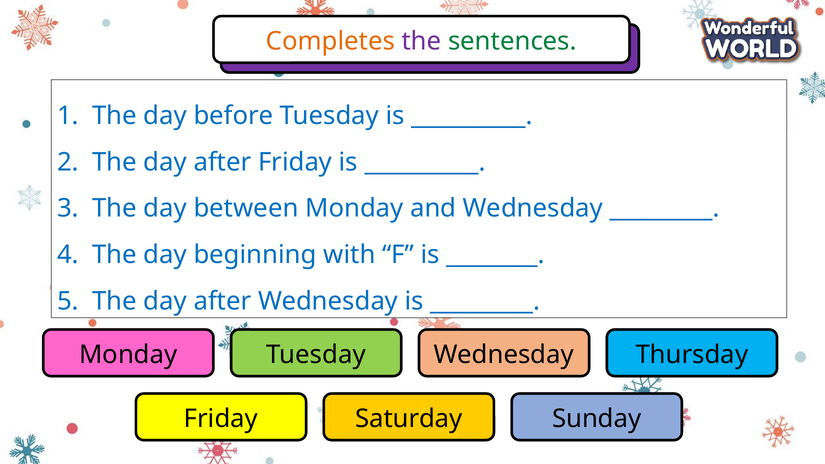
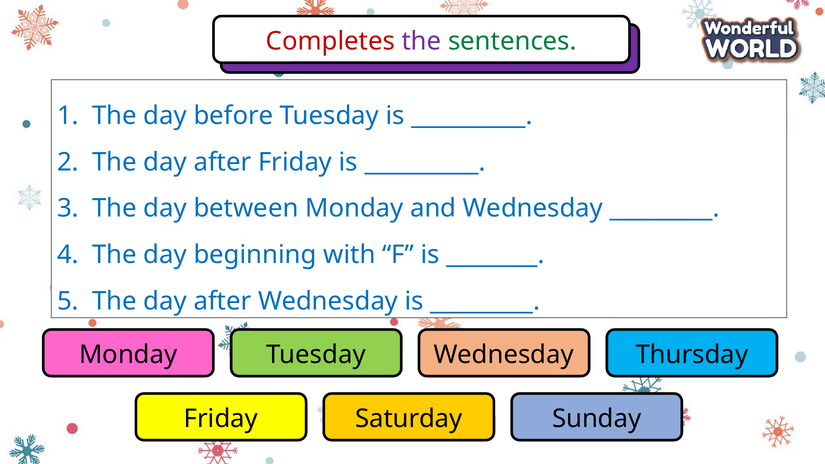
Completes colour: orange -> red
